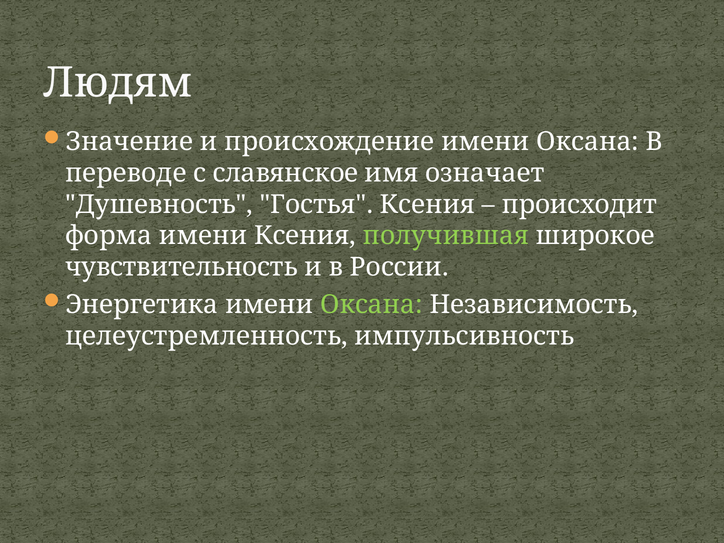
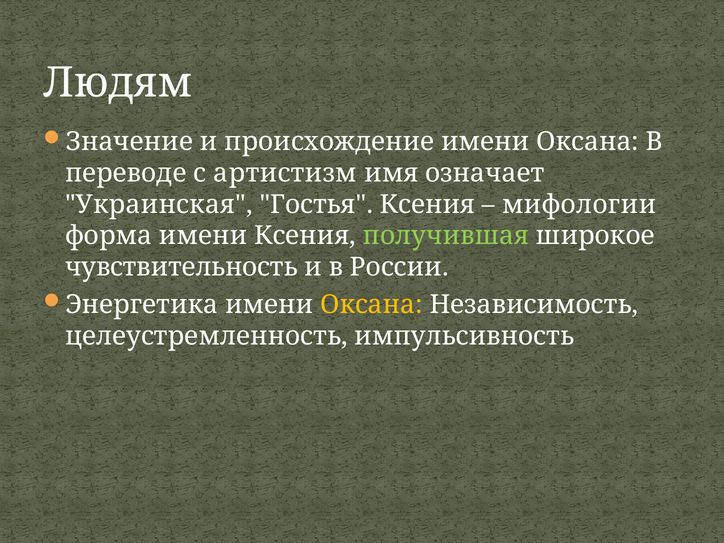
славянское: славянское -> артистизм
Душевность: Душевность -> Украинская
происходит: происходит -> мифологии
Оксана at (371, 305) colour: light green -> yellow
